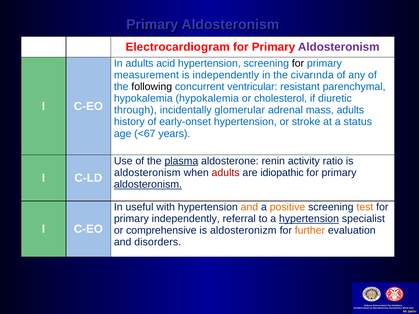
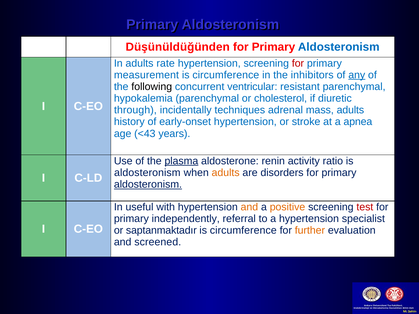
Electrocardiogram: Electrocardiogram -> Düşünüldüğünden
Aldosteronism at (339, 47) colour: purple -> blue
acid: acid -> rate
for at (298, 63) colour: black -> red
independently at (226, 75): independently -> circumference
civarında: civarında -> inhibitors
any underline: none -> present
hypokalemia hypokalemia: hypokalemia -> parenchymal
glomerular: glomerular -> techniques
status: status -> apnea
<67: <67 -> <43
adults at (226, 173) colour: red -> orange
idiopathic: idiopathic -> disorders
test colour: orange -> red
hypertension at (309, 219) underline: present -> none
comprehensive: comprehensive -> saptanmaktadır
aldosteronizm at (243, 231): aldosteronizm -> circumference
disorders: disorders -> screened
